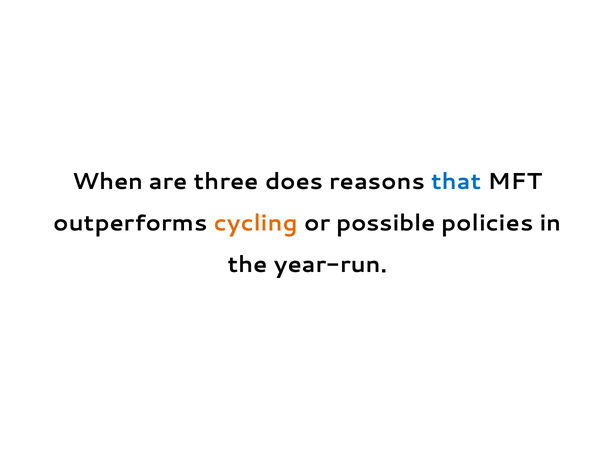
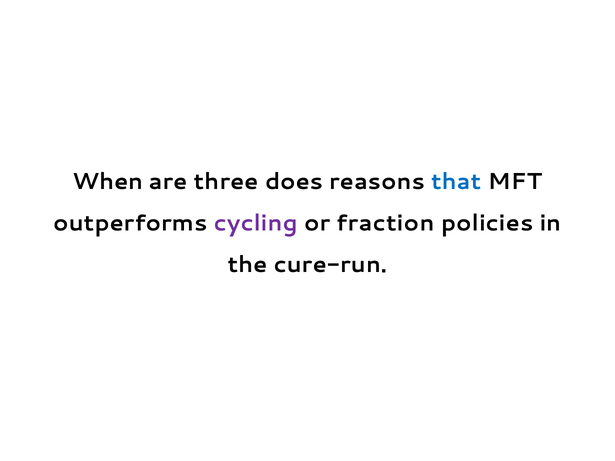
cycling colour: orange -> purple
possible: possible -> fraction
year-run: year-run -> cure-run
